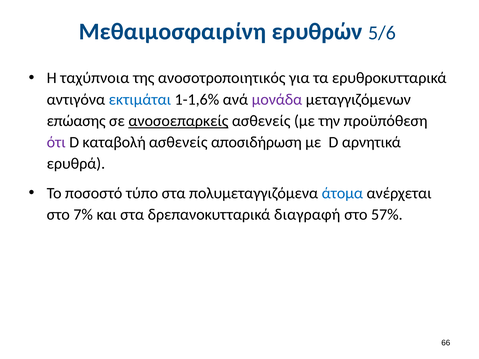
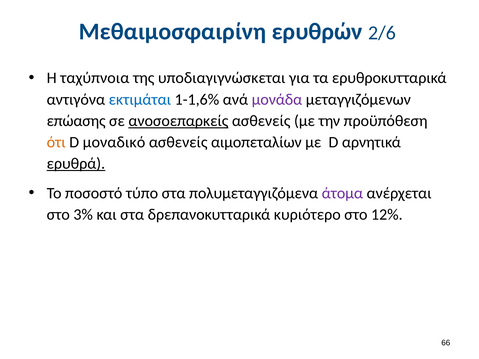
5/6: 5/6 -> 2/6
ανοσοτροποιητικός: ανοσοτροποιητικός -> υποδιαγιγνώσκεται
ότι colour: purple -> orange
καταβολή: καταβολή -> μοναδικό
αποσιδήρωση: αποσιδήρωση -> αιμοπεταλίων
ερυθρά underline: none -> present
άτομα colour: blue -> purple
7%: 7% -> 3%
διαγραφή: διαγραφή -> κυριότερο
57%: 57% -> 12%
